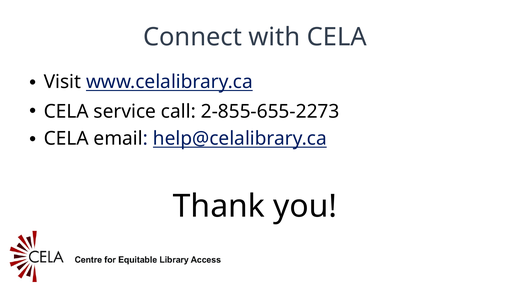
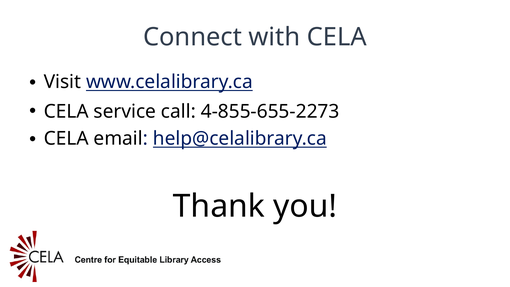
2-855-655-2273: 2-855-655-2273 -> 4-855-655-2273
